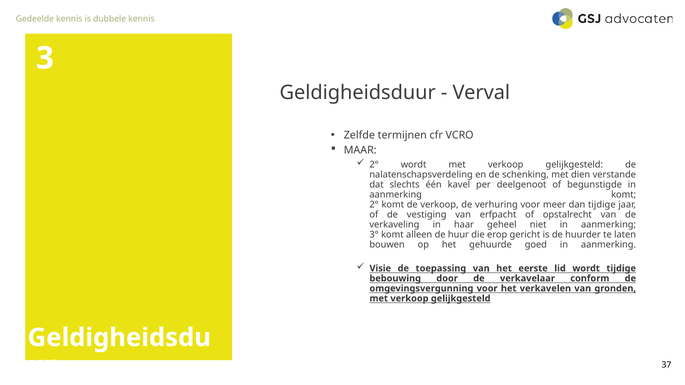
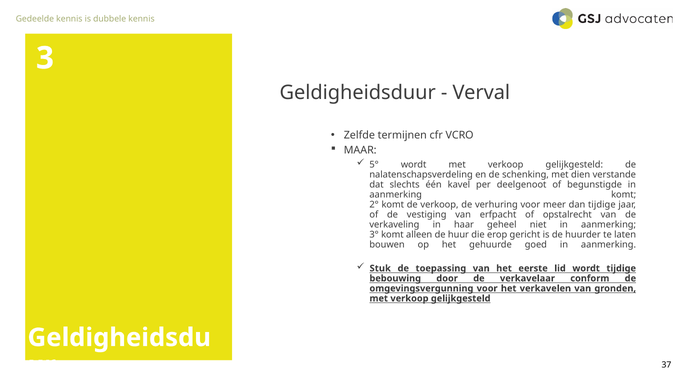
2° at (374, 165): 2° -> 5°
Visie: Visie -> Stuk
